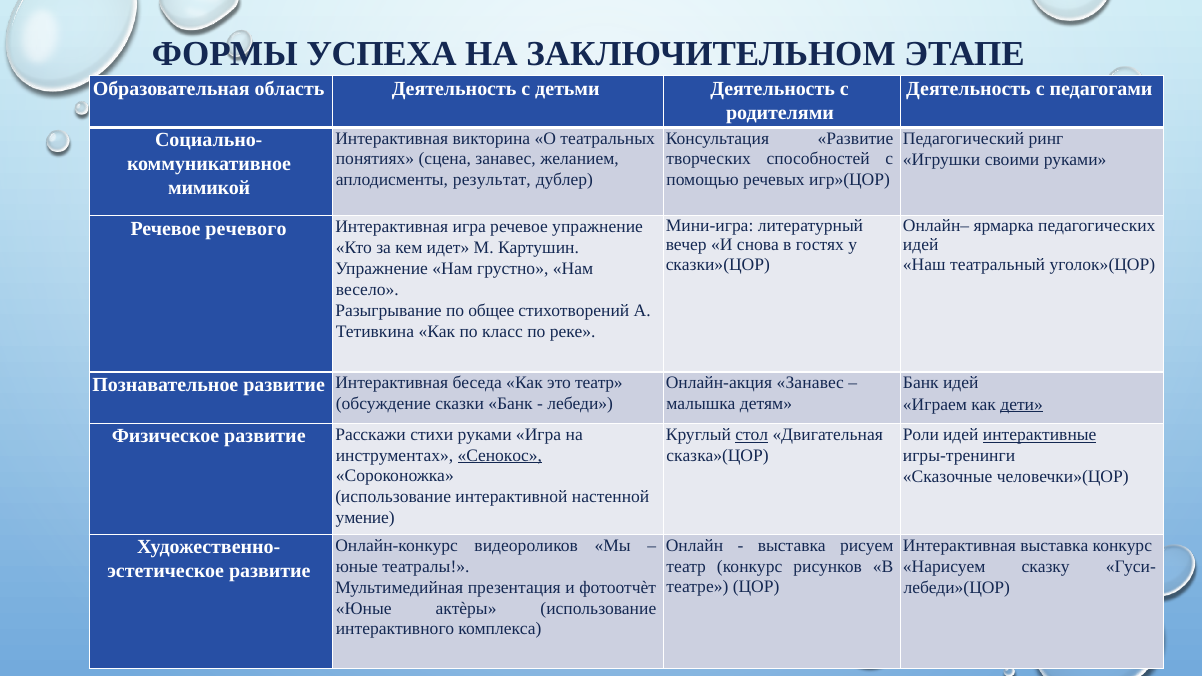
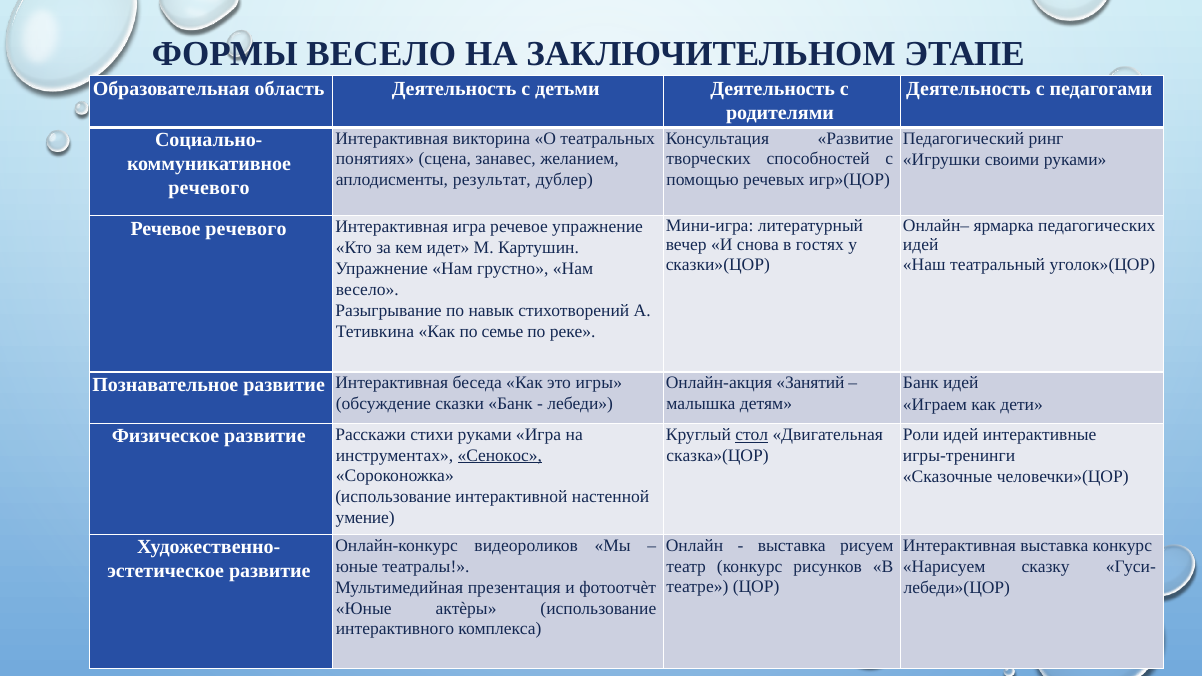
ФОРМЫ УСПЕХА: УСПЕХА -> ВЕСЕЛО
мимикой at (209, 188): мимикой -> речевого
общее: общее -> навык
класс: класс -> семье
Онлайн-акция Занавес: Занавес -> Занятий
это театр: театр -> игры
дети underline: present -> none
интерактивные underline: present -> none
